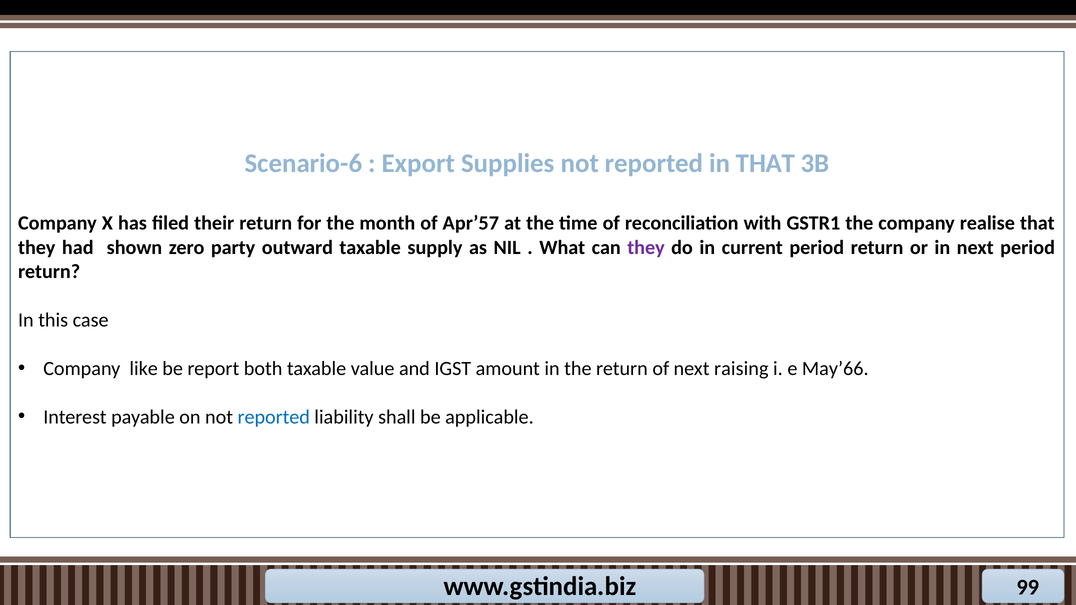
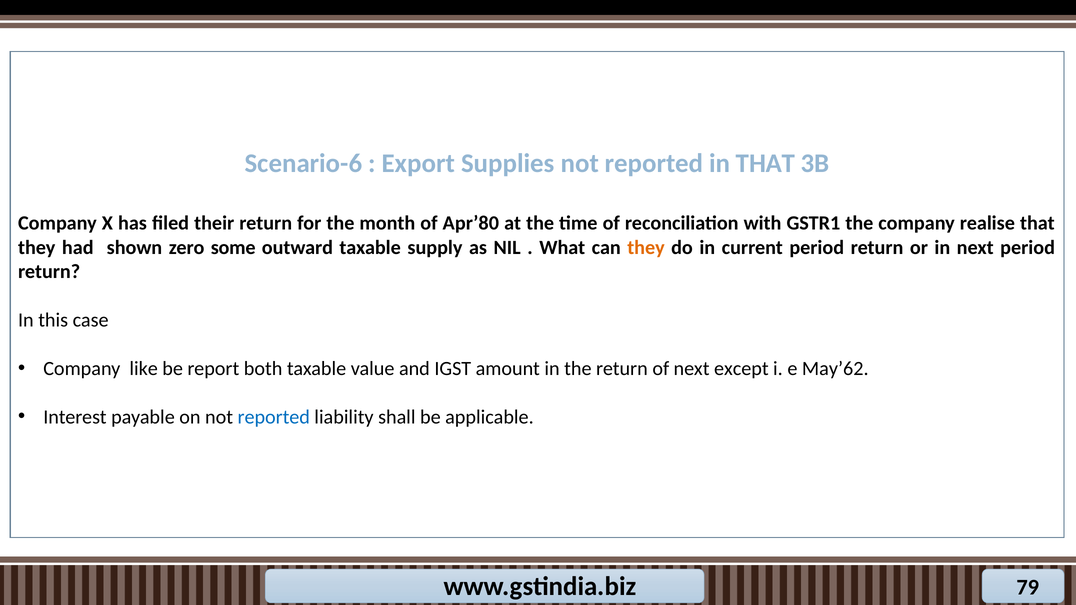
Apr’57: Apr’57 -> Apr’80
party: party -> some
they at (646, 248) colour: purple -> orange
raising: raising -> except
May’66: May’66 -> May’62
99: 99 -> 79
